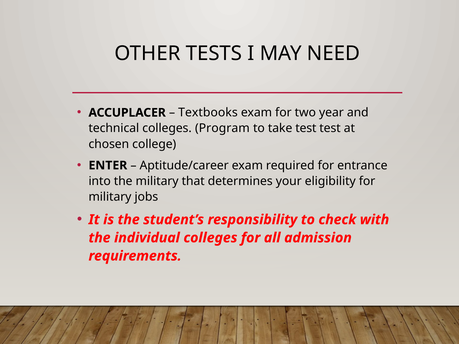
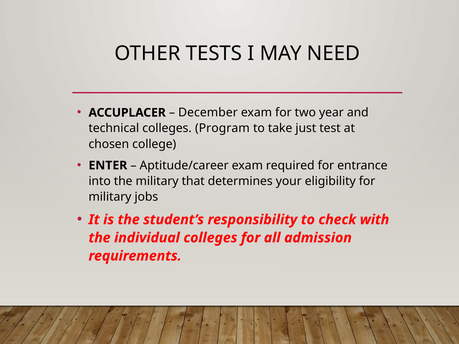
Textbooks: Textbooks -> December
take test: test -> just
